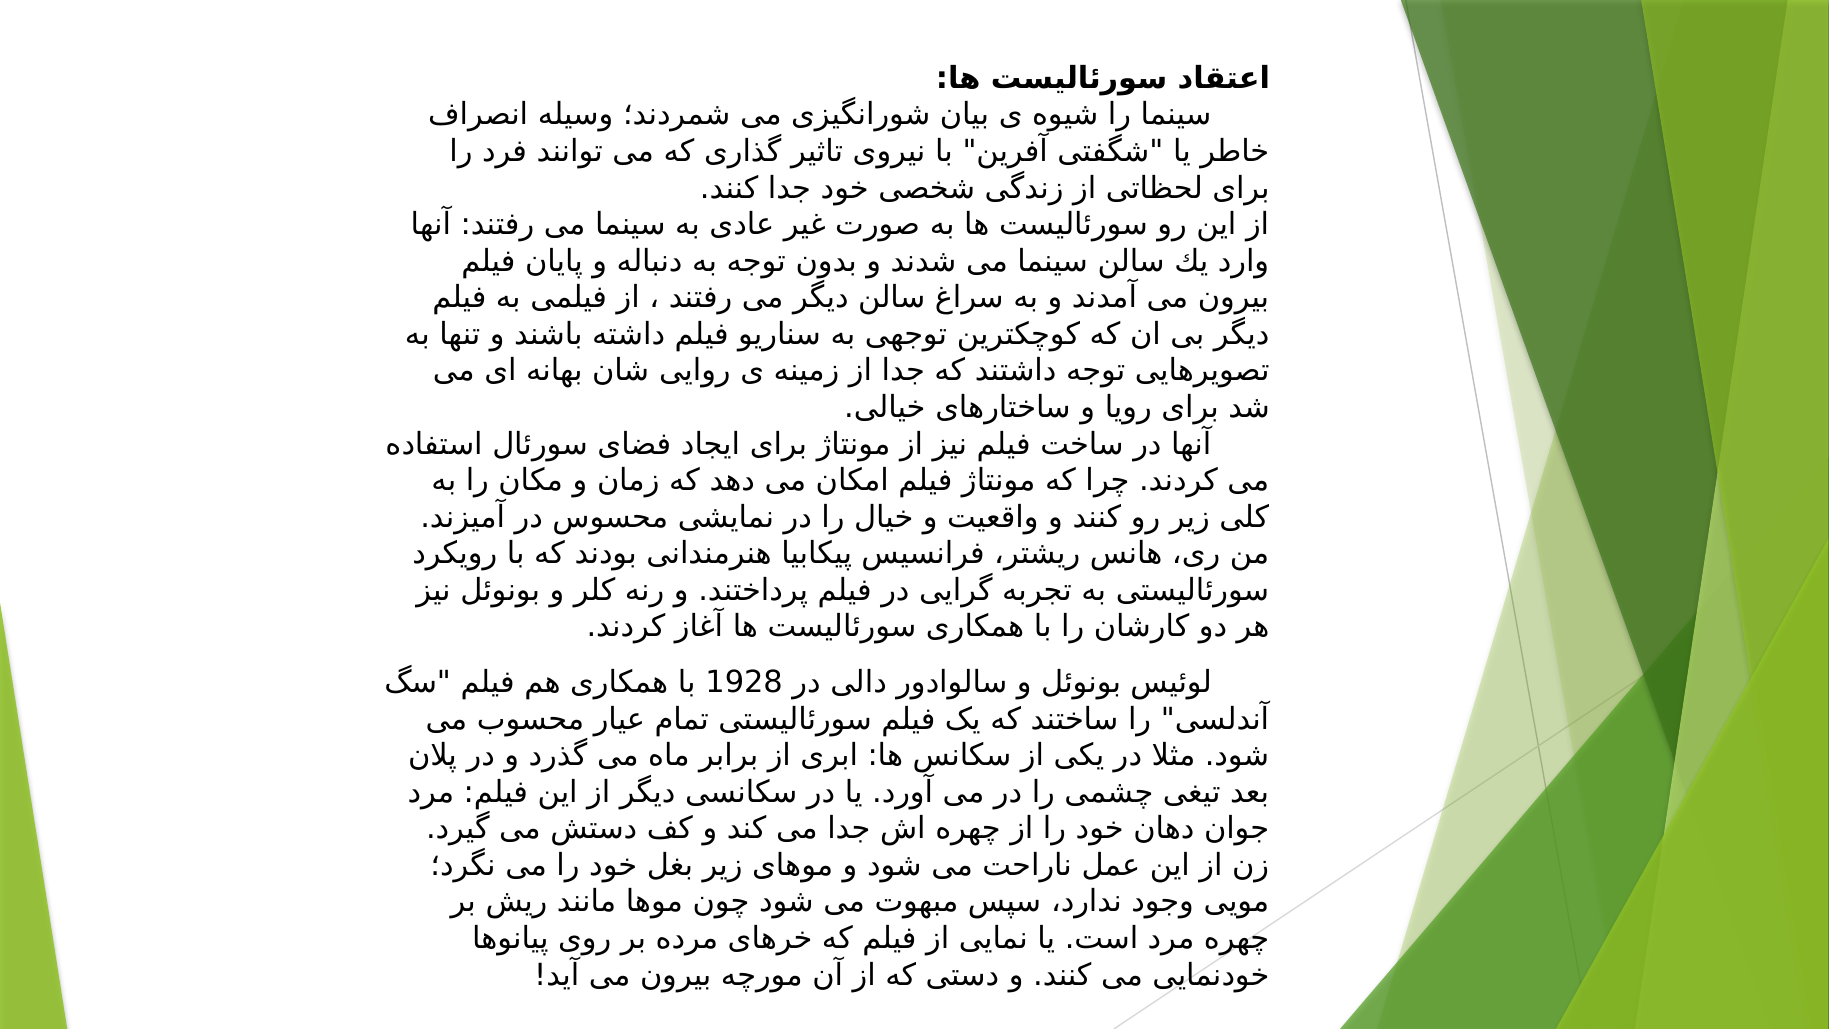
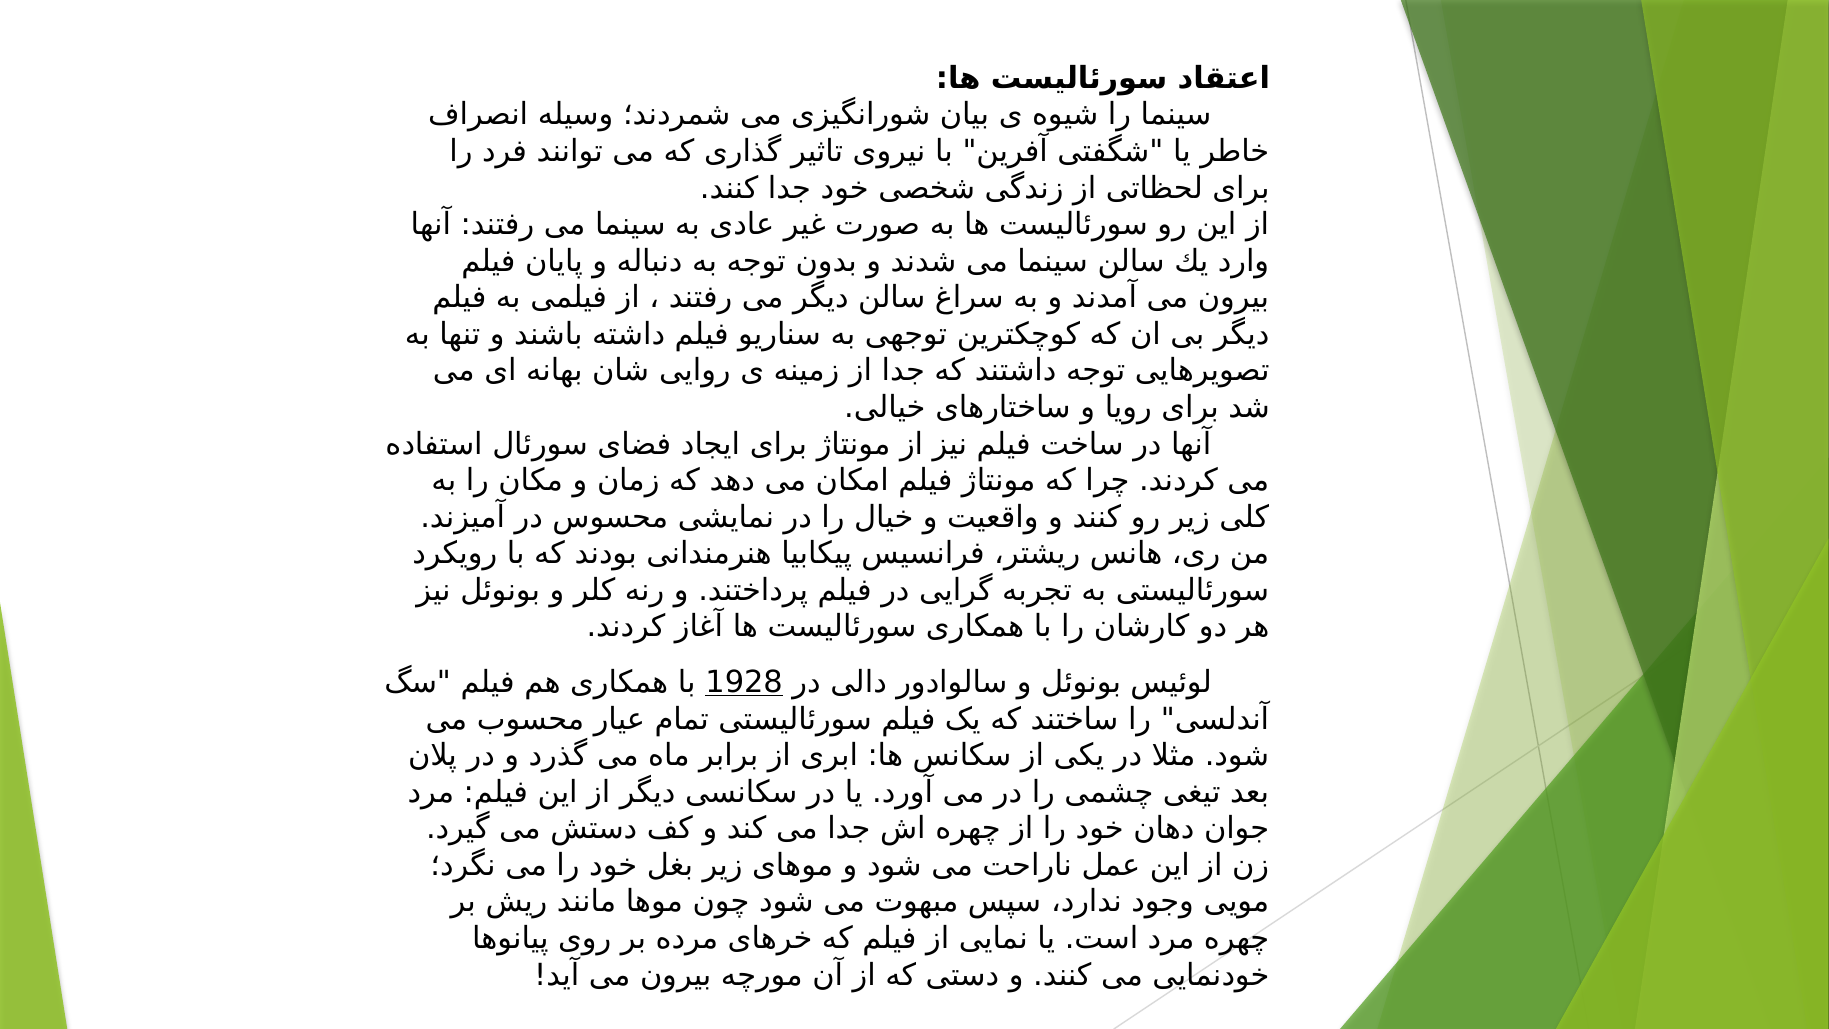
1928 underline: none -> present
